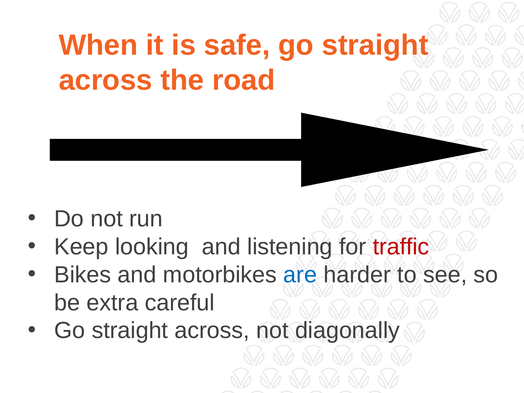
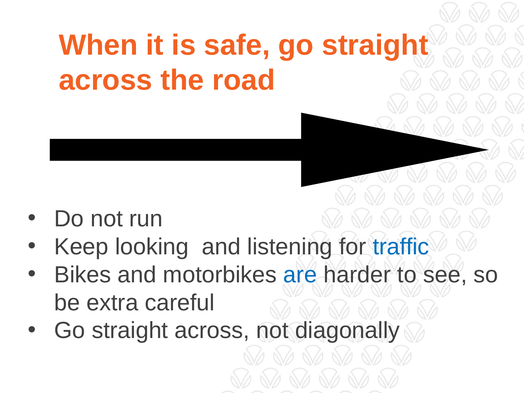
traffic colour: red -> blue
